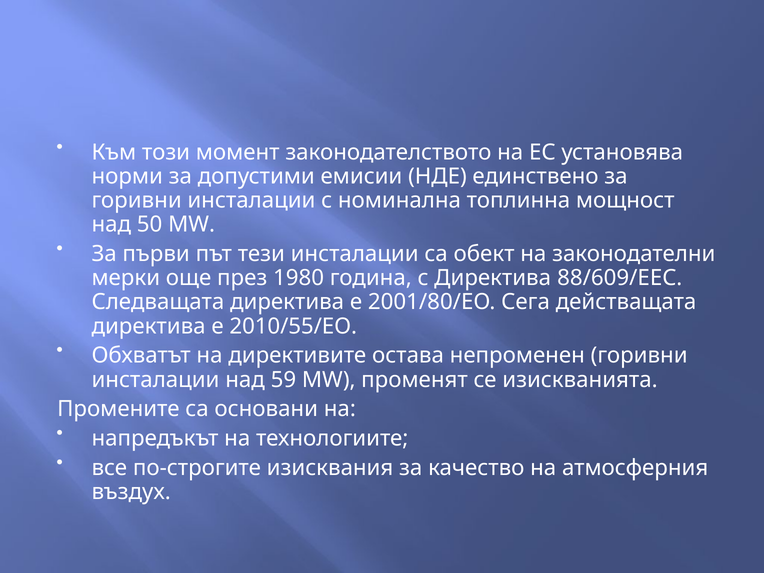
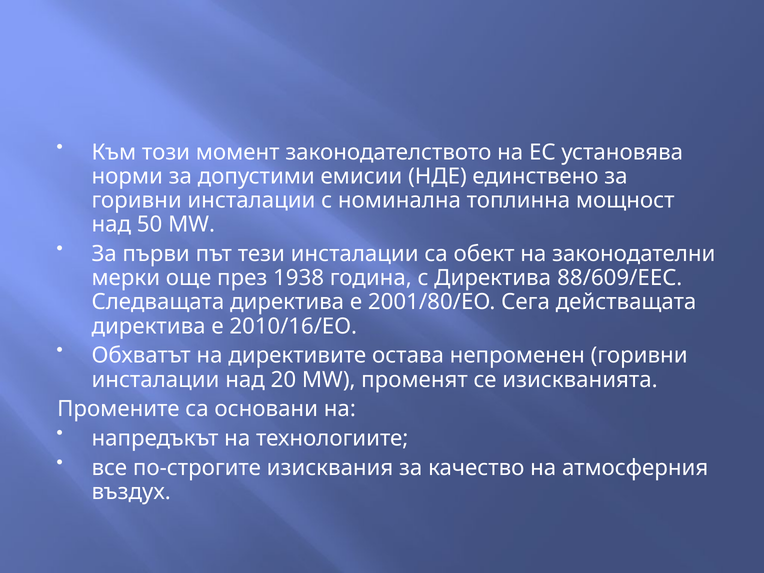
1980: 1980 -> 1938
2010/55/ЕО: 2010/55/ЕО -> 2010/16/ЕО
59: 59 -> 20
